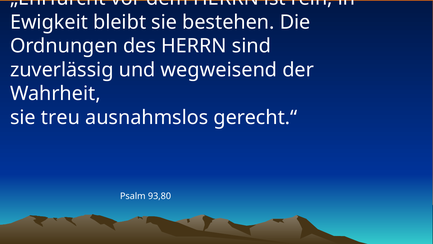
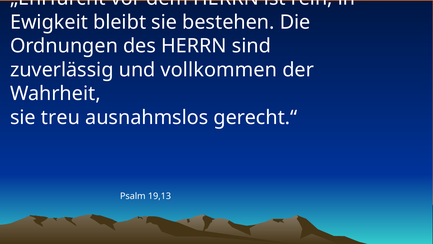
wegweisend: wegweisend -> vollkommen
93,80: 93,80 -> 19,13
